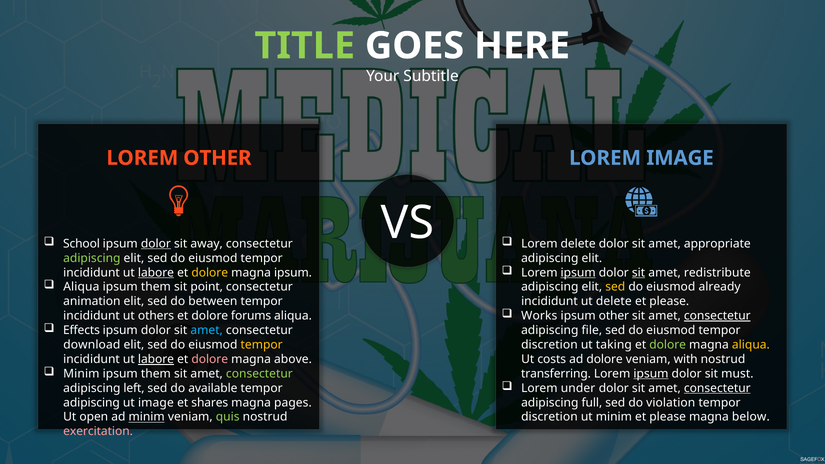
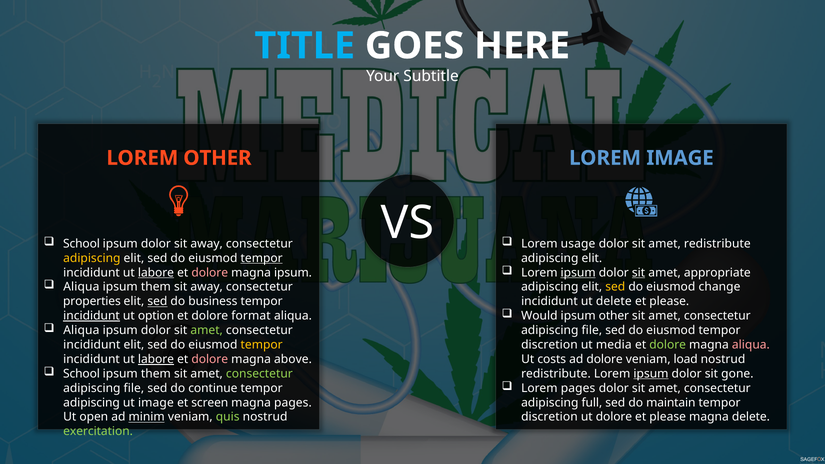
TITLE colour: light green -> light blue
dolor at (156, 244) underline: present -> none
Lorem delete: delete -> usage
amet appropriate: appropriate -> redistribute
adipiscing at (92, 258) colour: light green -> yellow
tempor at (262, 258) underline: none -> present
redistribute: redistribute -> appropriate
dolore at (210, 273) colour: yellow -> pink
point at (207, 287): point -> away
already: already -> change
animation: animation -> properties
sed at (157, 301) underline: none -> present
between: between -> business
Works: Works -> Would
consectetur at (717, 316) underline: present -> none
incididunt at (92, 316) underline: none -> present
others: others -> option
forums: forums -> format
Effects at (81, 330): Effects -> Aliqua
amet at (207, 330) colour: light blue -> light green
download at (92, 345): download -> incididunt
taking: taking -> media
aliqua at (751, 345) colour: yellow -> pink
with: with -> load
Minim at (81, 374): Minim -> School
transferring at (556, 374): transferring -> redistribute
must: must -> gone
Lorem under: under -> pages
consectetur at (717, 388) underline: present -> none
left at (134, 388): left -> file
available: available -> continue
shares: shares -> screen
violation: violation -> maintain
ut minim: minim -> dolore
magna below: below -> delete
exercitation colour: pink -> light green
